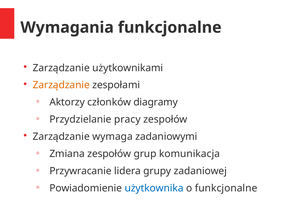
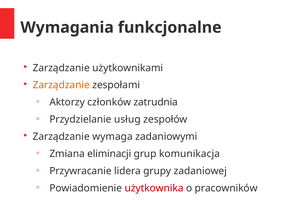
diagramy: diagramy -> zatrudnia
pracy: pracy -> usług
Zmiana zespołów: zespołów -> eliminacji
użytkownika colour: blue -> red
o funkcjonalne: funkcjonalne -> pracowników
